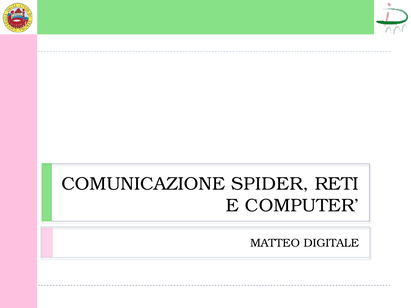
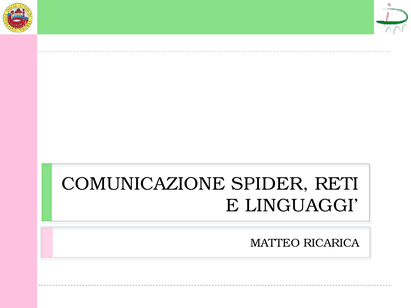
COMPUTER: COMPUTER -> LINGUAGGI
DIGITALE: DIGITALE -> RICARICA
